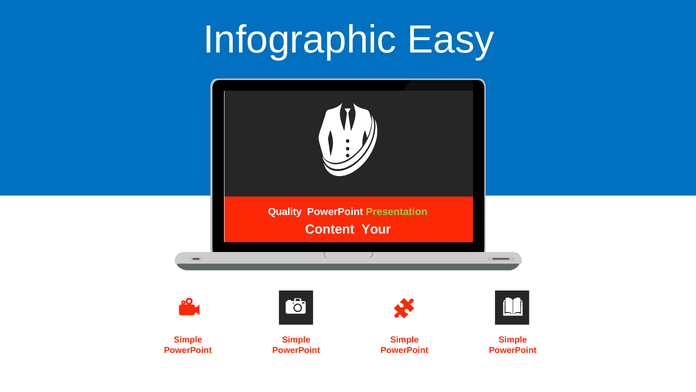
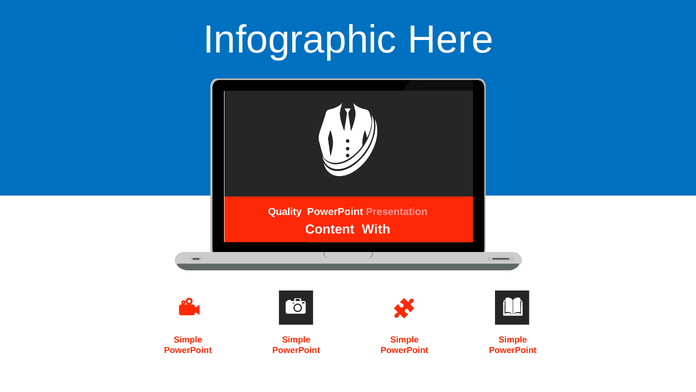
Easy: Easy -> Here
Presentation colour: light green -> pink
Your: Your -> With
